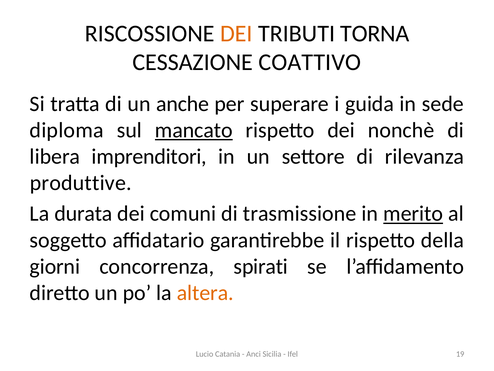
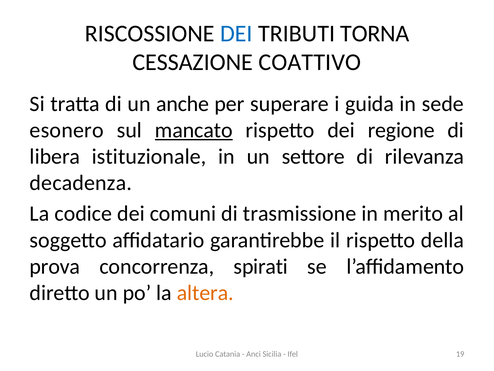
DEI at (236, 33) colour: orange -> blue
diploma: diploma -> esonero
nonchè: nonchè -> regione
imprenditori: imprenditori -> istituzionale
produttive: produttive -> decadenza
durata: durata -> codice
merito underline: present -> none
giorni: giorni -> prova
